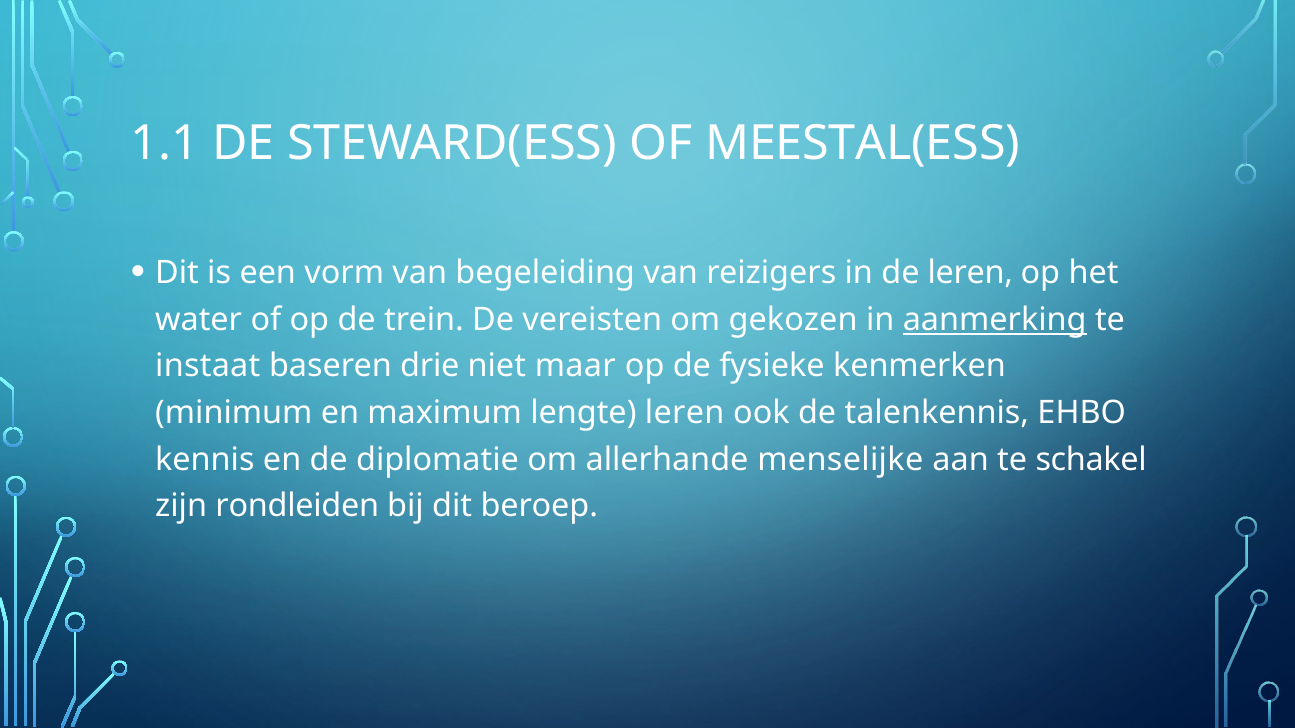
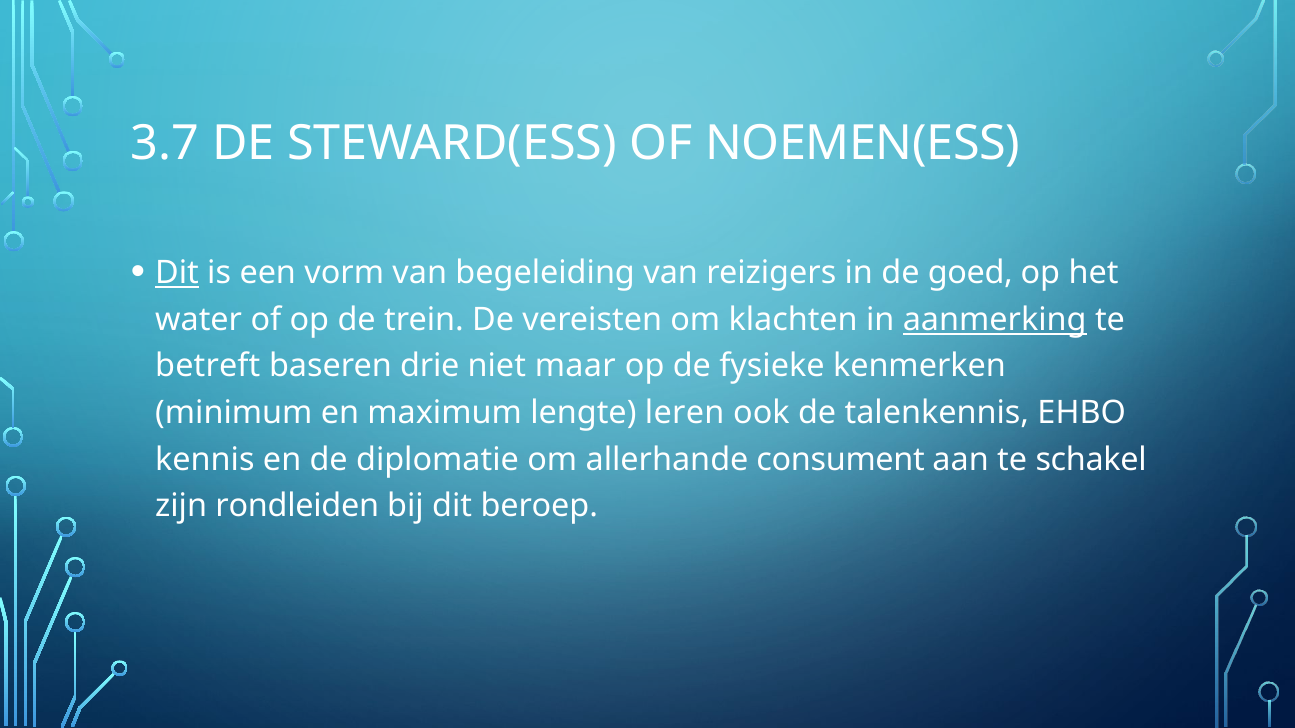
1.1: 1.1 -> 3.7
MEESTAL(ESS: MEESTAL(ESS -> NOEMEN(ESS
Dit at (177, 273) underline: none -> present
de leren: leren -> goed
gekozen: gekozen -> klachten
instaat: instaat -> betreft
menselijke: menselijke -> consument
